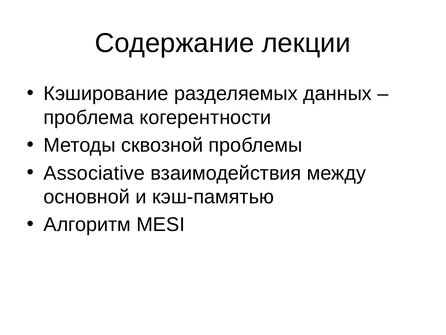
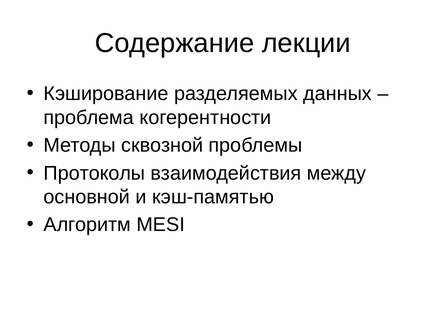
Associative: Associative -> Протоколы
